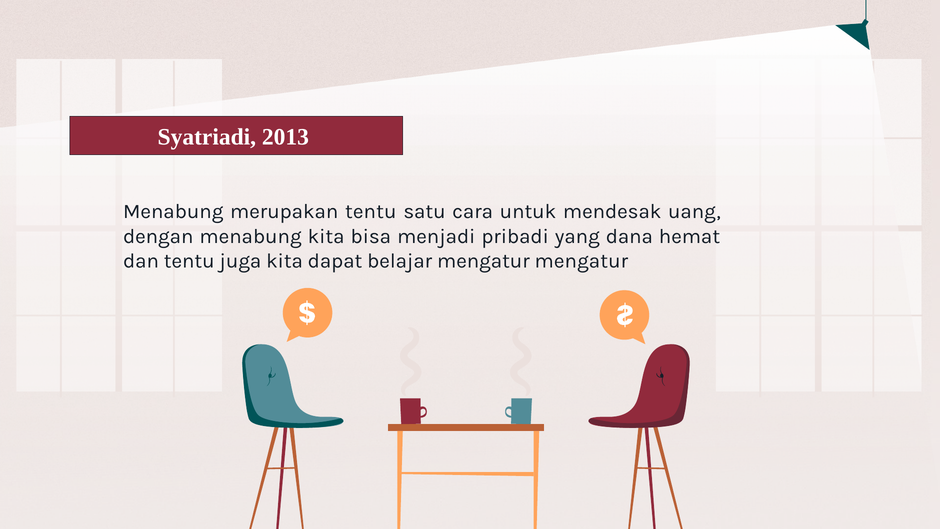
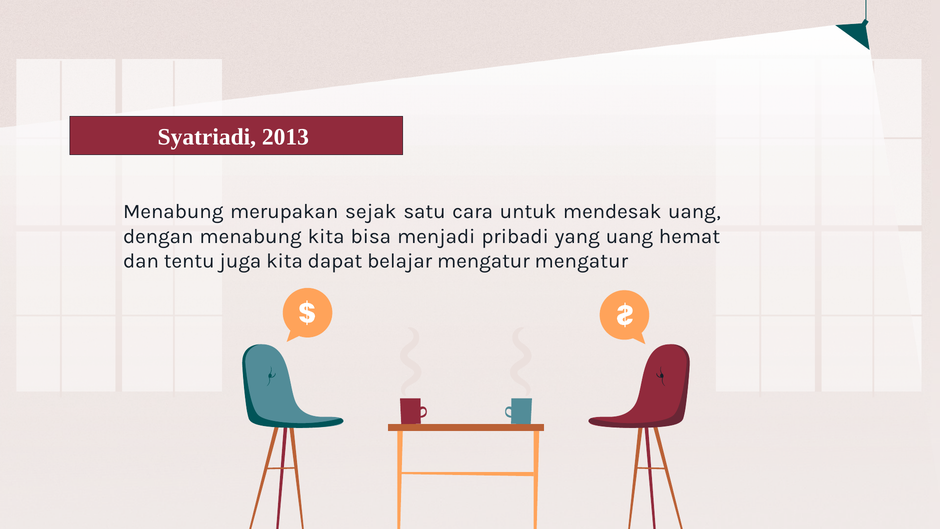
merupakan tentu: tentu -> sejak
yang dana: dana -> uang
